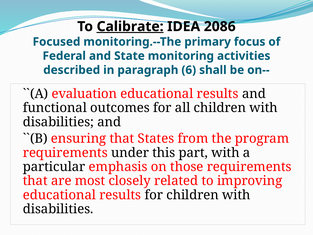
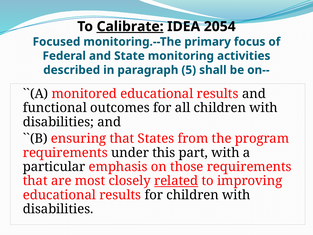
2086: 2086 -> 2054
6: 6 -> 5
evaluation: evaluation -> monitored
related underline: none -> present
